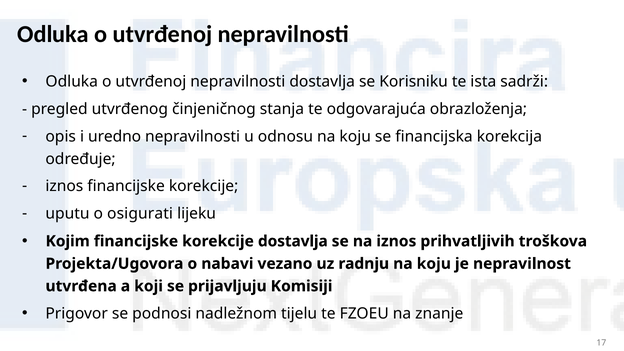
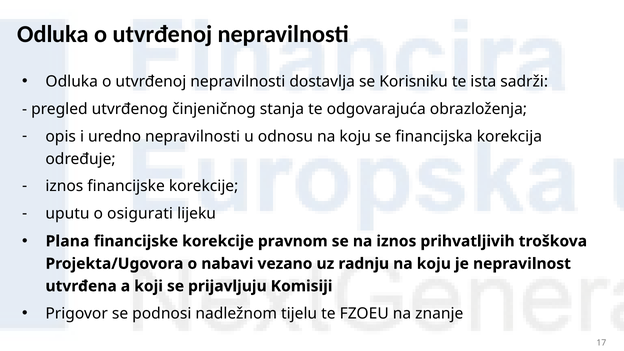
Kojim: Kojim -> Plana
korekcije dostavlja: dostavlja -> pravnom
